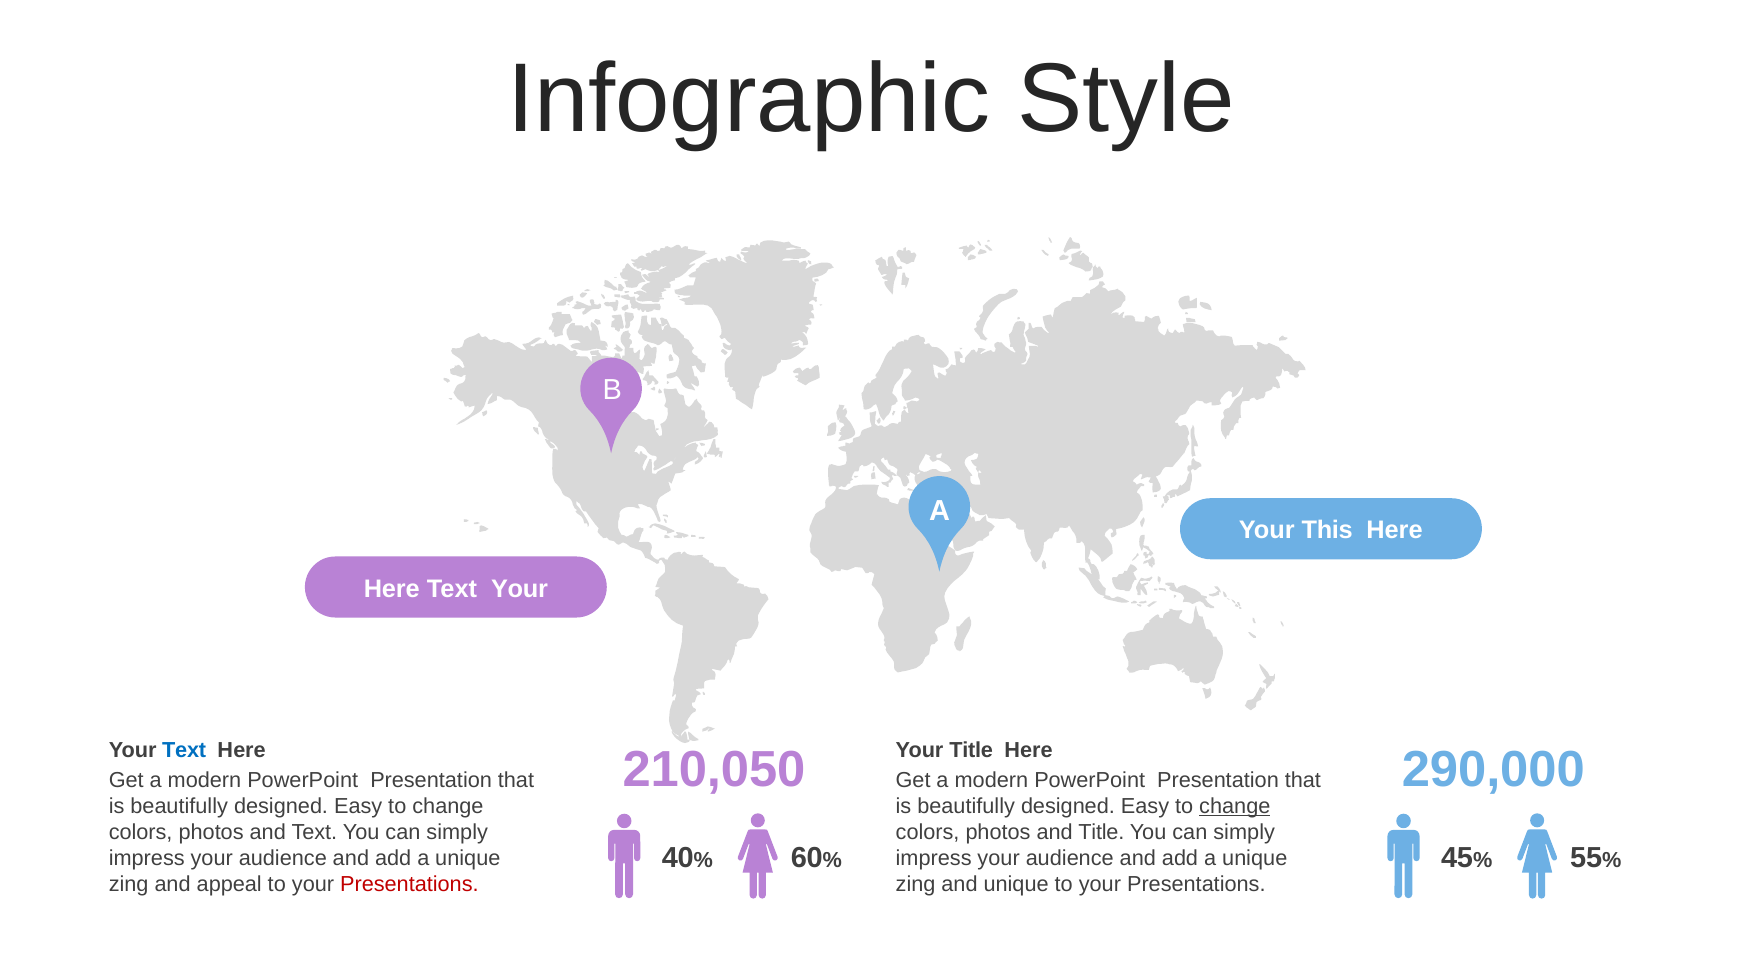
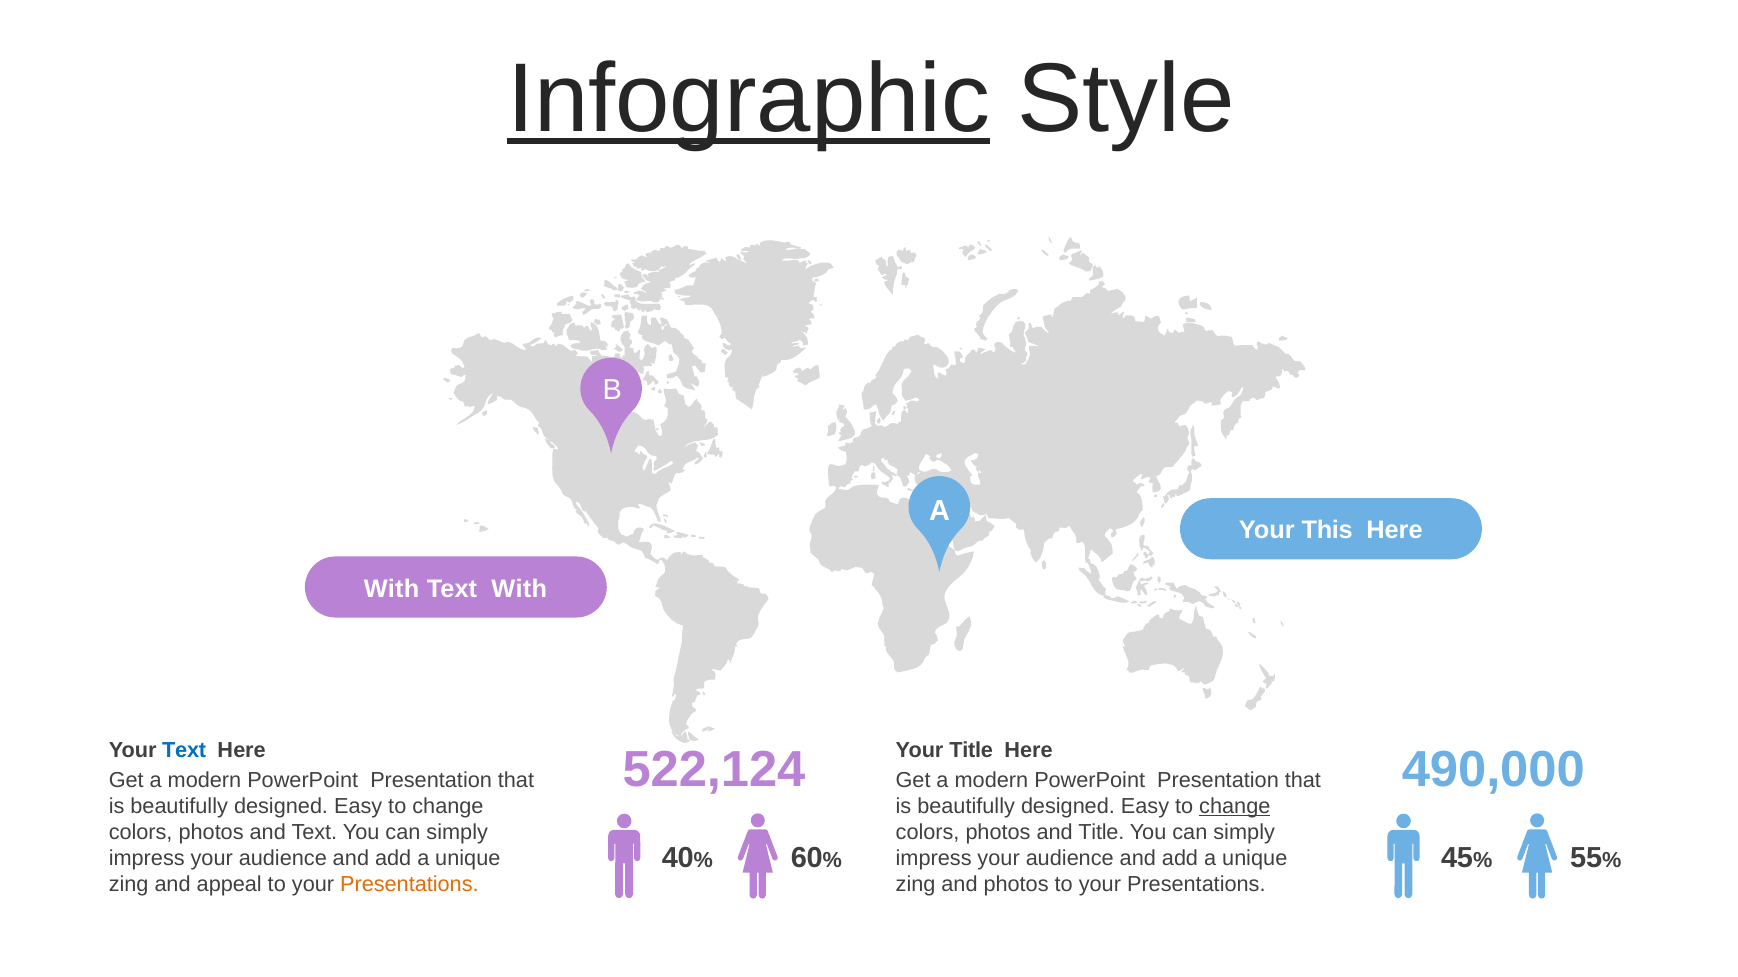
Infographic underline: none -> present
Here at (392, 589): Here -> With
Text Your: Your -> With
290,000: 290,000 -> 490,000
210,050: 210,050 -> 522,124
Presentations at (409, 885) colour: red -> orange
and unique: unique -> photos
